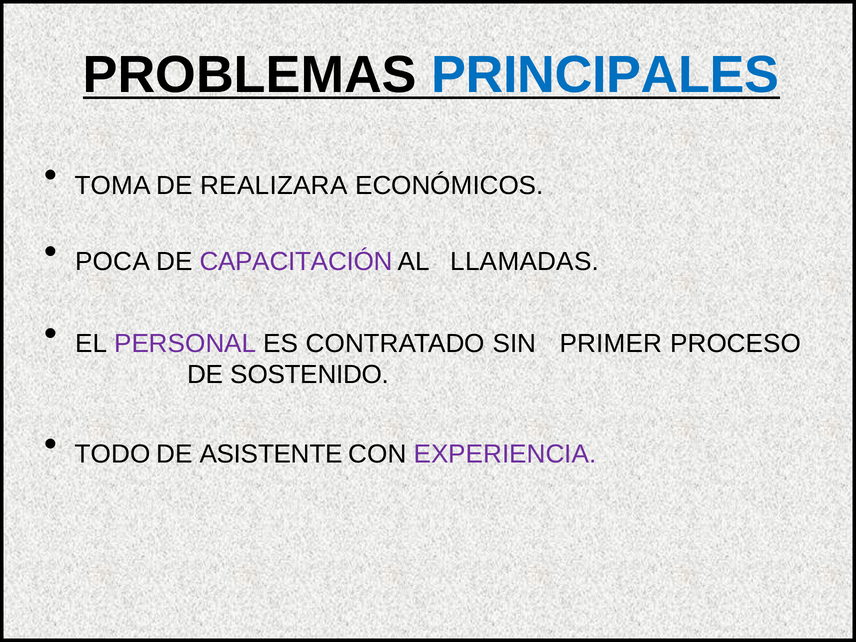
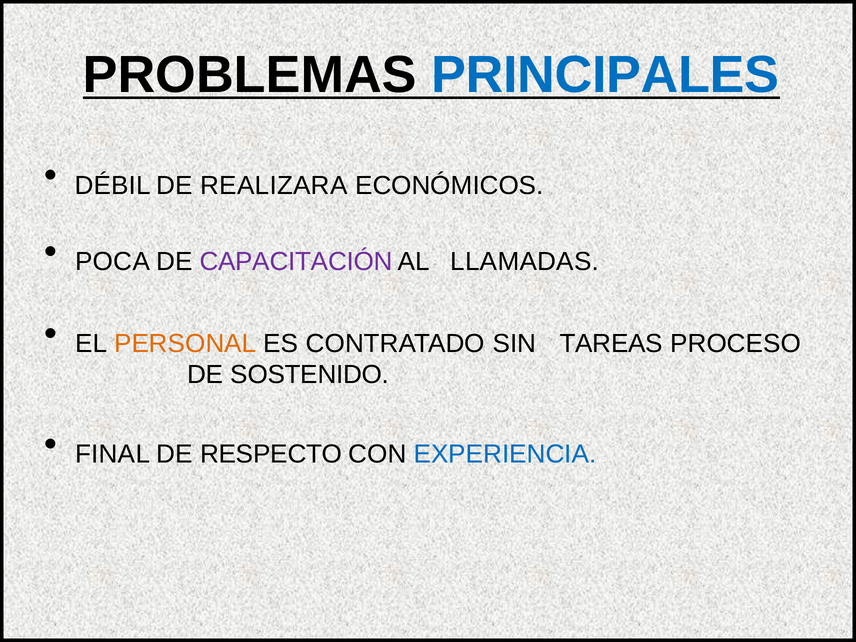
TOMA: TOMA -> DÉBIL
PERSONAL colour: purple -> orange
PRIMER: PRIMER -> TAREAS
TODO: TODO -> FINAL
ASISTENTE: ASISTENTE -> RESPECTO
EXPERIENCIA colour: purple -> blue
